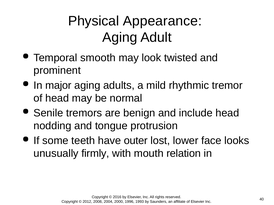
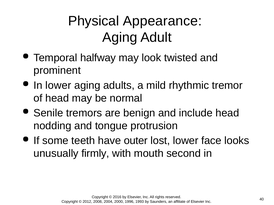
smooth: smooth -> halfway
In major: major -> lower
relation: relation -> second
